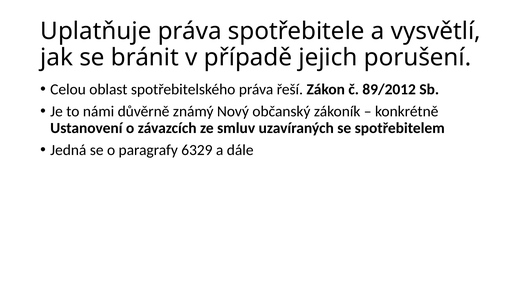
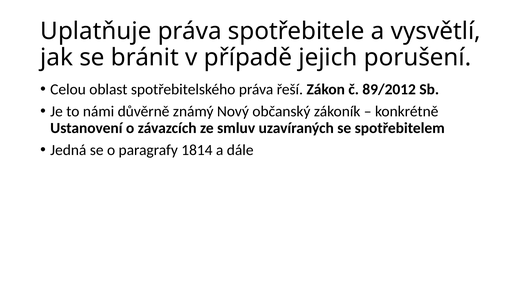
6329: 6329 -> 1814
